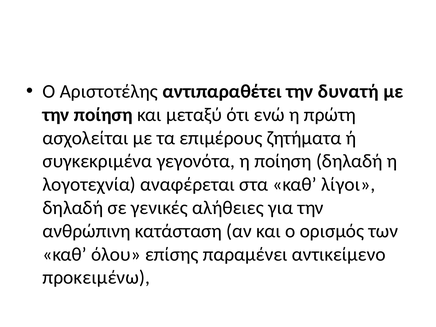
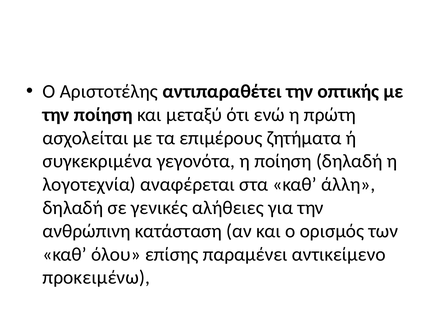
δυνατή: δυνατή -> οπτικής
λίγοι: λίγοι -> άλλη
